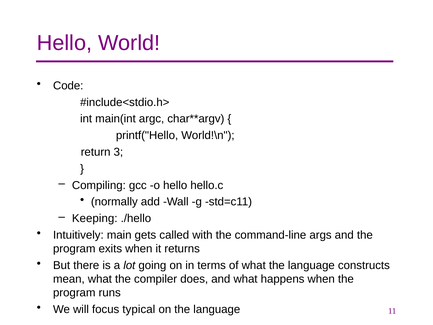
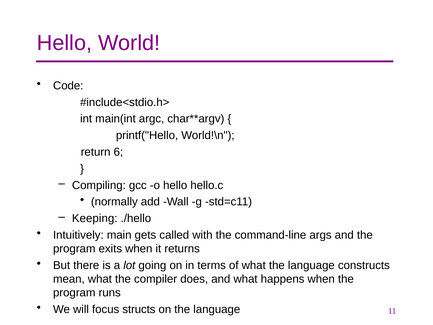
3: 3 -> 6
typical: typical -> structs
